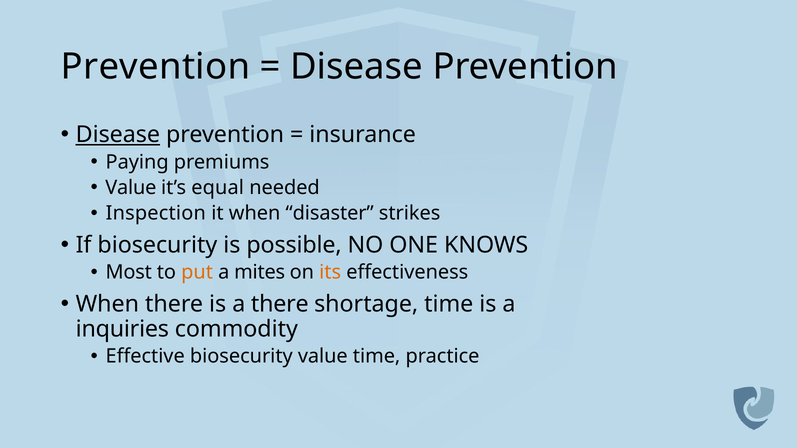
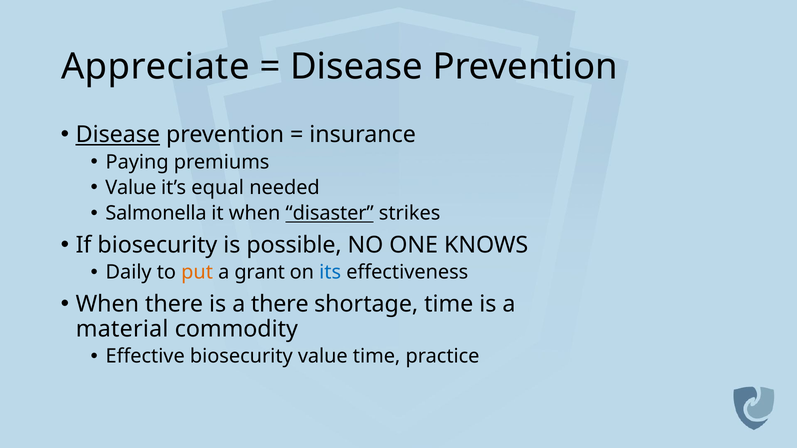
Prevention at (155, 67): Prevention -> Appreciate
Inspection: Inspection -> Salmonella
disaster underline: none -> present
Most: Most -> Daily
mites: mites -> grant
its colour: orange -> blue
inquiries: inquiries -> material
